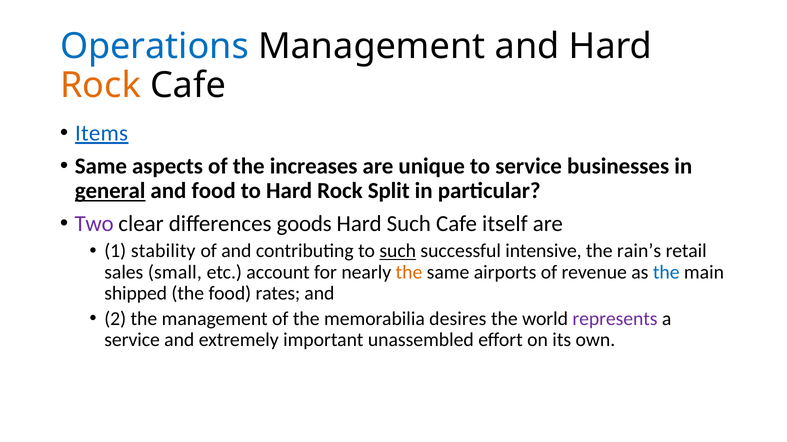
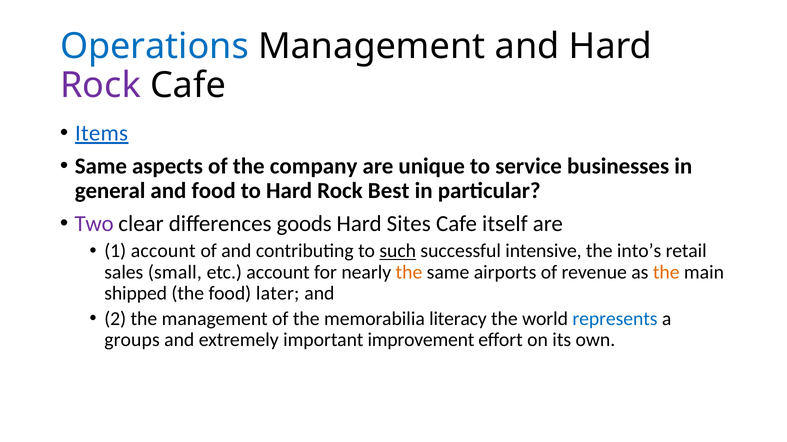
Rock at (100, 86) colour: orange -> purple
increases: increases -> company
general underline: present -> none
Split: Split -> Best
Hard Such: Such -> Sites
1 stability: stability -> account
rain’s: rain’s -> into’s
the at (666, 273) colour: blue -> orange
rates: rates -> later
desires: desires -> literacy
represents colour: purple -> blue
service at (132, 340): service -> groups
unassembled: unassembled -> improvement
